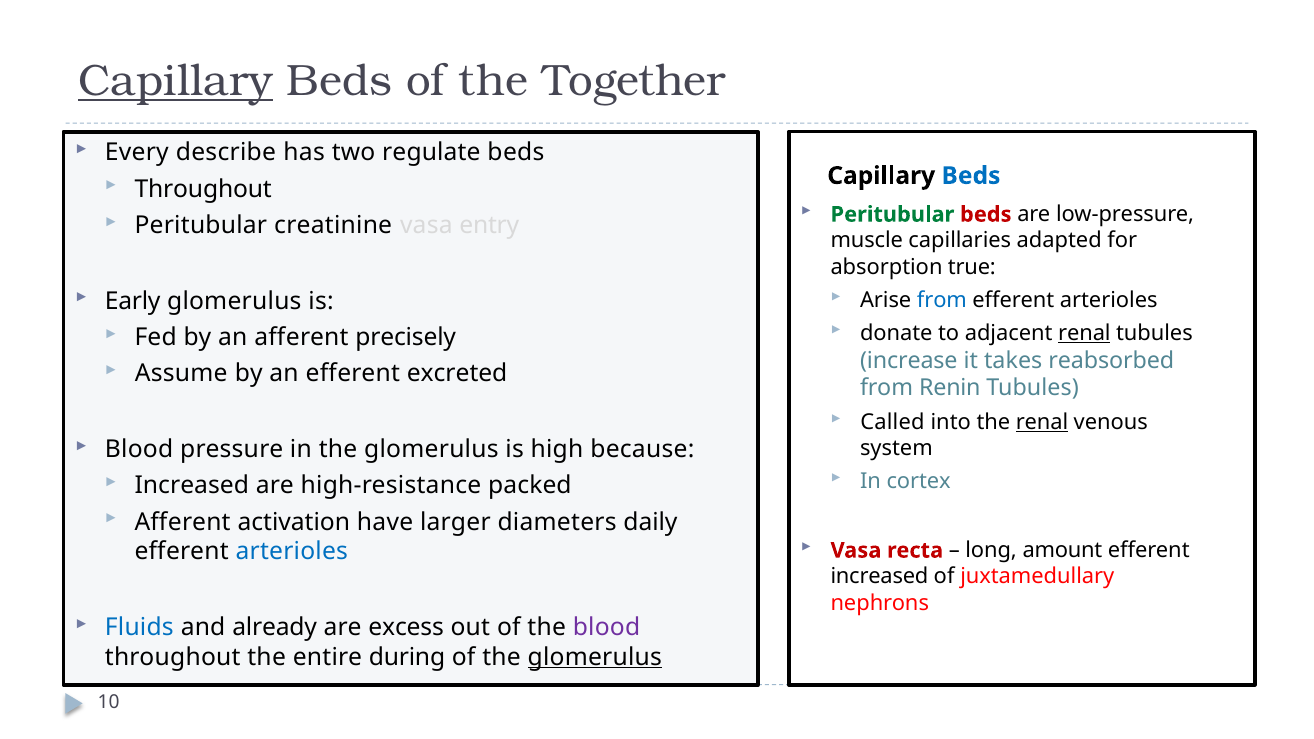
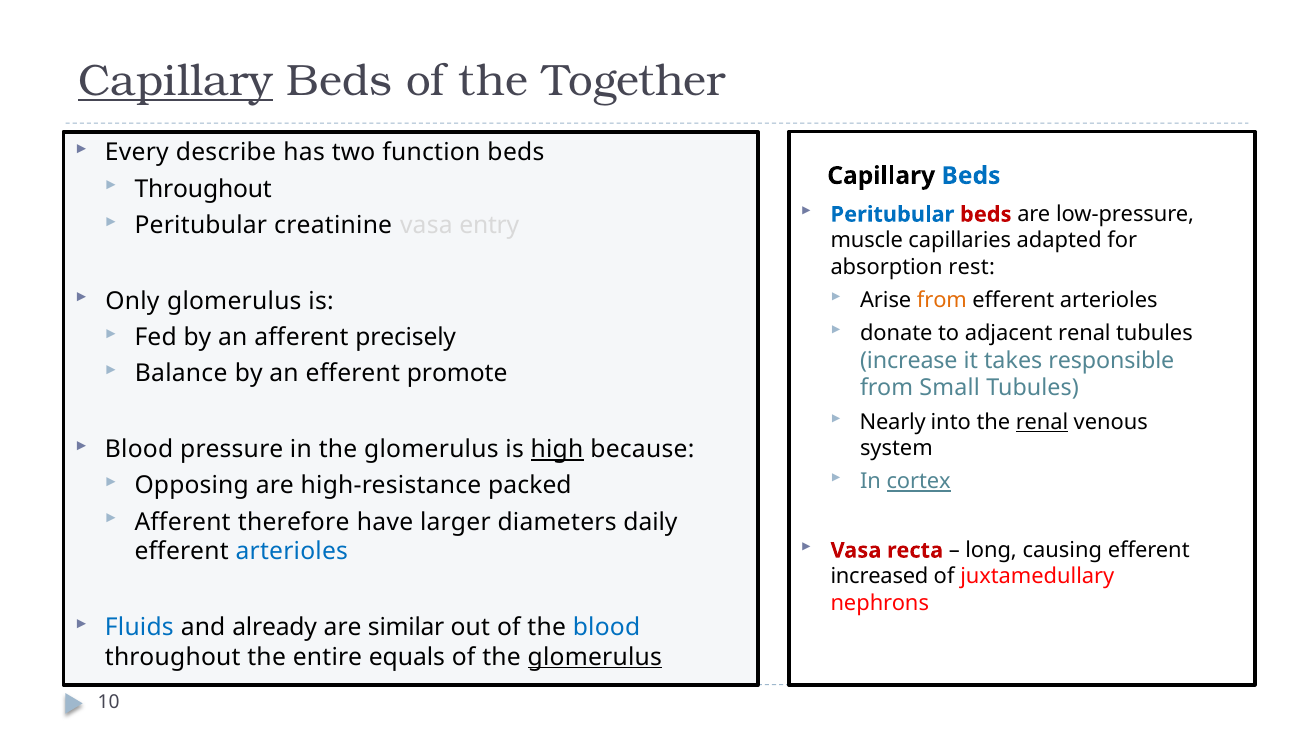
regulate: regulate -> function
Peritubular at (892, 215) colour: green -> blue
true: true -> rest
Early: Early -> Only
from at (942, 300) colour: blue -> orange
renal at (1084, 333) underline: present -> none
reabsorbed: reabsorbed -> responsible
Assume: Assume -> Balance
excreted: excreted -> promote
Renin: Renin -> Small
Called: Called -> Nearly
high underline: none -> present
cortex underline: none -> present
Increased at (192, 486): Increased -> Opposing
activation: activation -> therefore
amount: amount -> causing
excess: excess -> similar
blood at (607, 628) colour: purple -> blue
during: during -> equals
